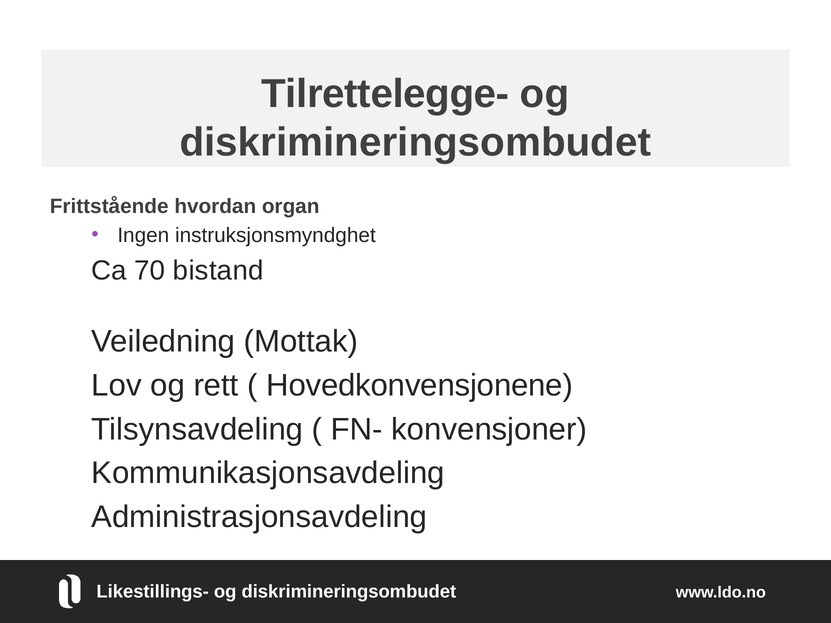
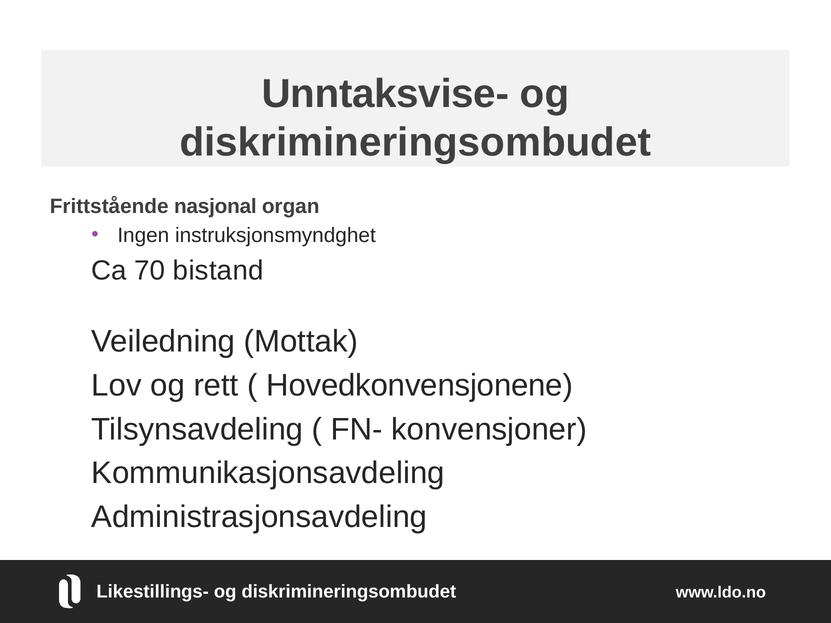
Tilrettelegge-: Tilrettelegge- -> Unntaksvise-
hvordan: hvordan -> nasjonal
